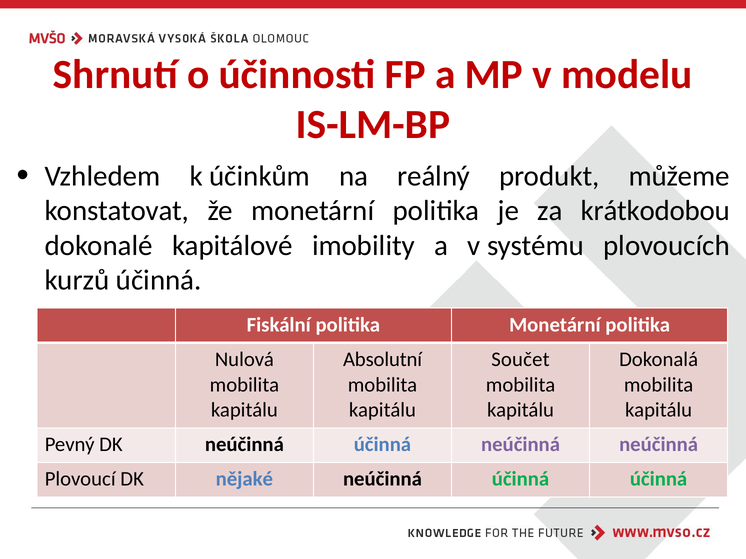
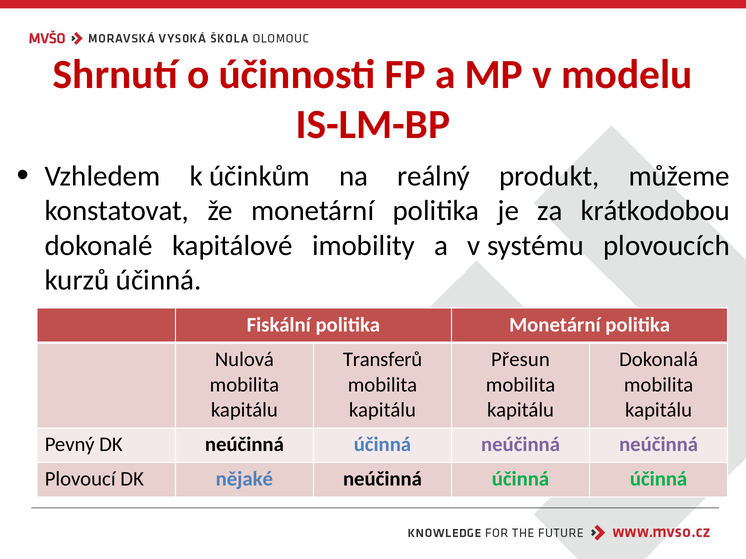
Absolutní: Absolutní -> Transferů
Součet: Součet -> Přesun
